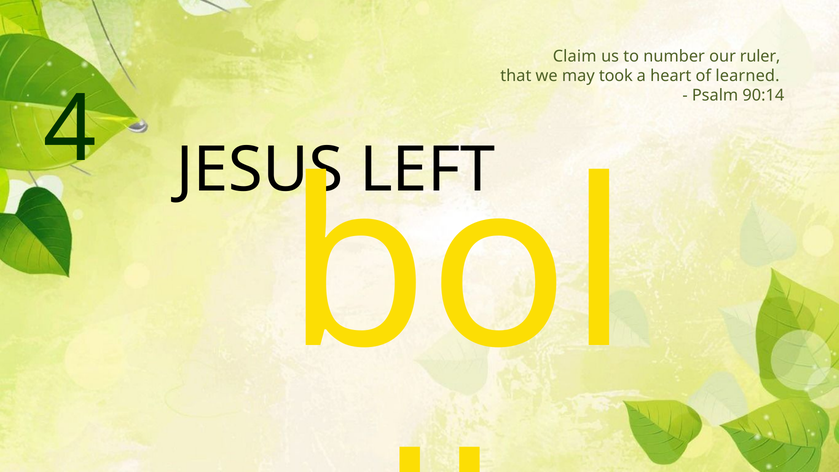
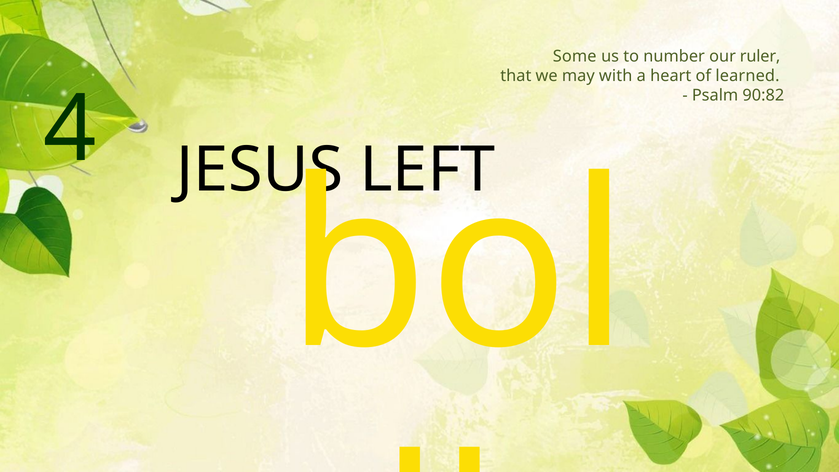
Claim: Claim -> Some
took: took -> with
90:14: 90:14 -> 90:82
